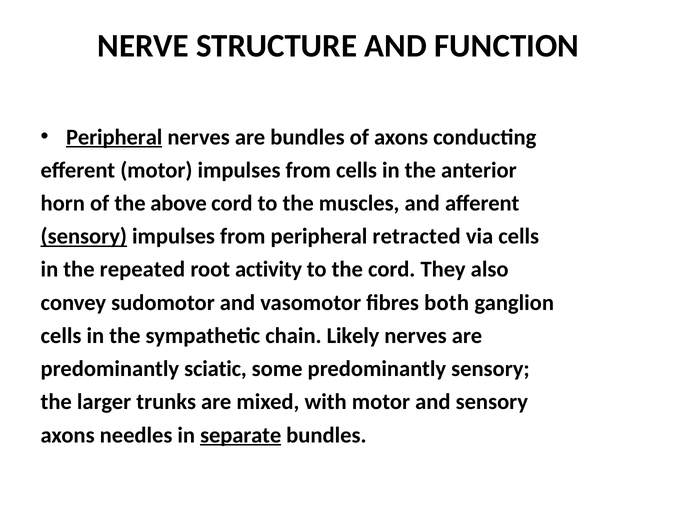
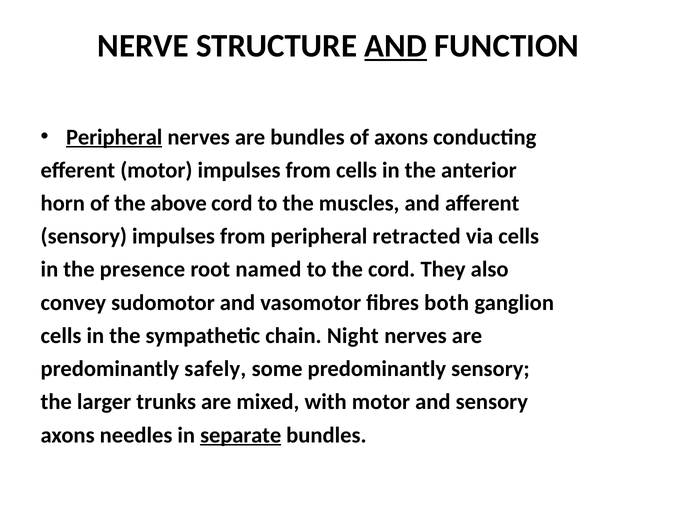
AND at (396, 46) underline: none -> present
sensory at (84, 236) underline: present -> none
repeated: repeated -> presence
activity: activity -> named
Likely: Likely -> Night
sciatic: sciatic -> safely
